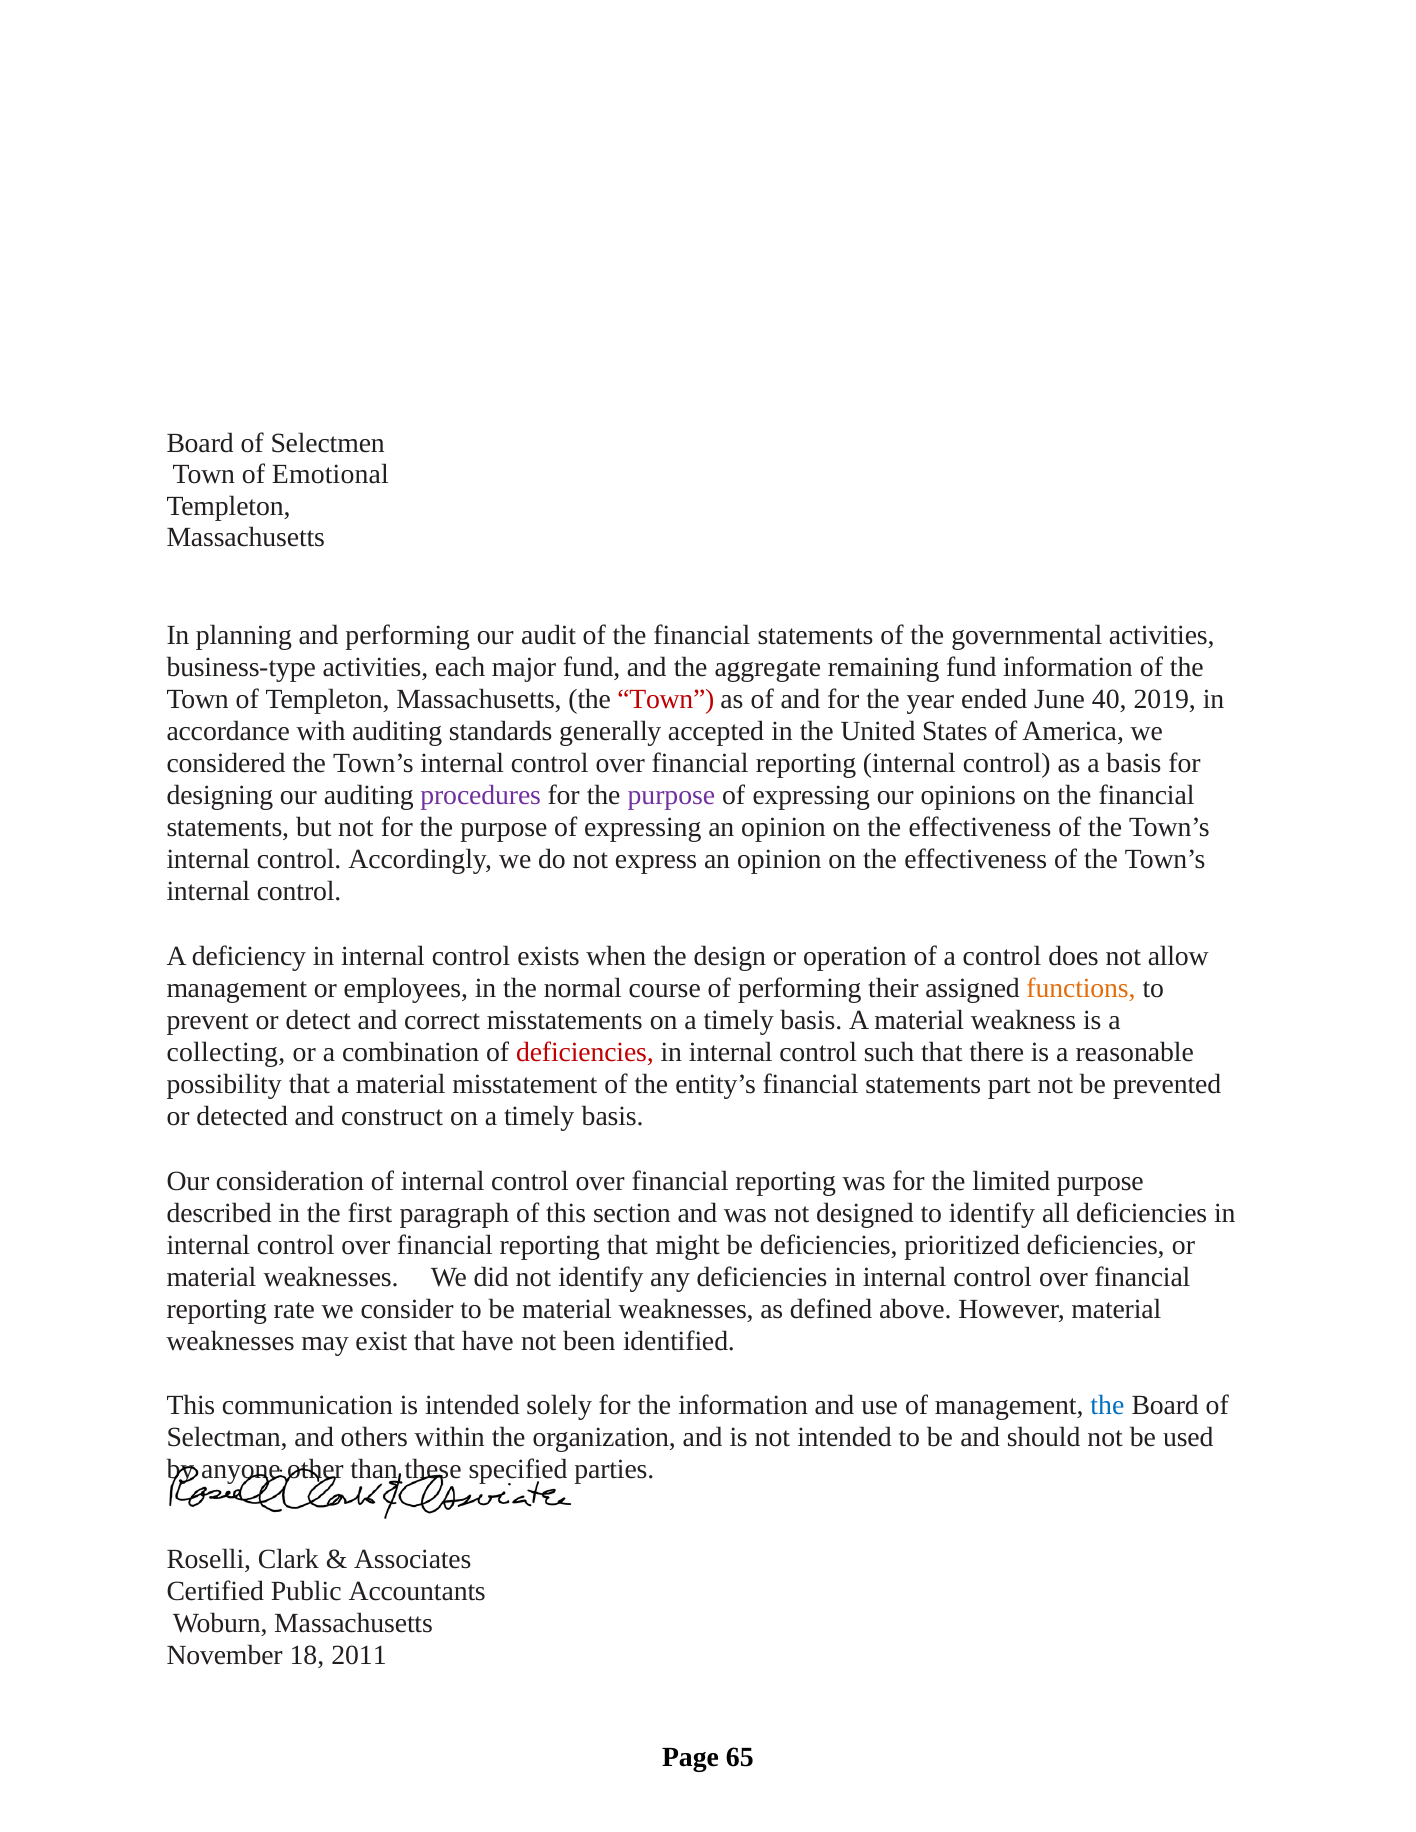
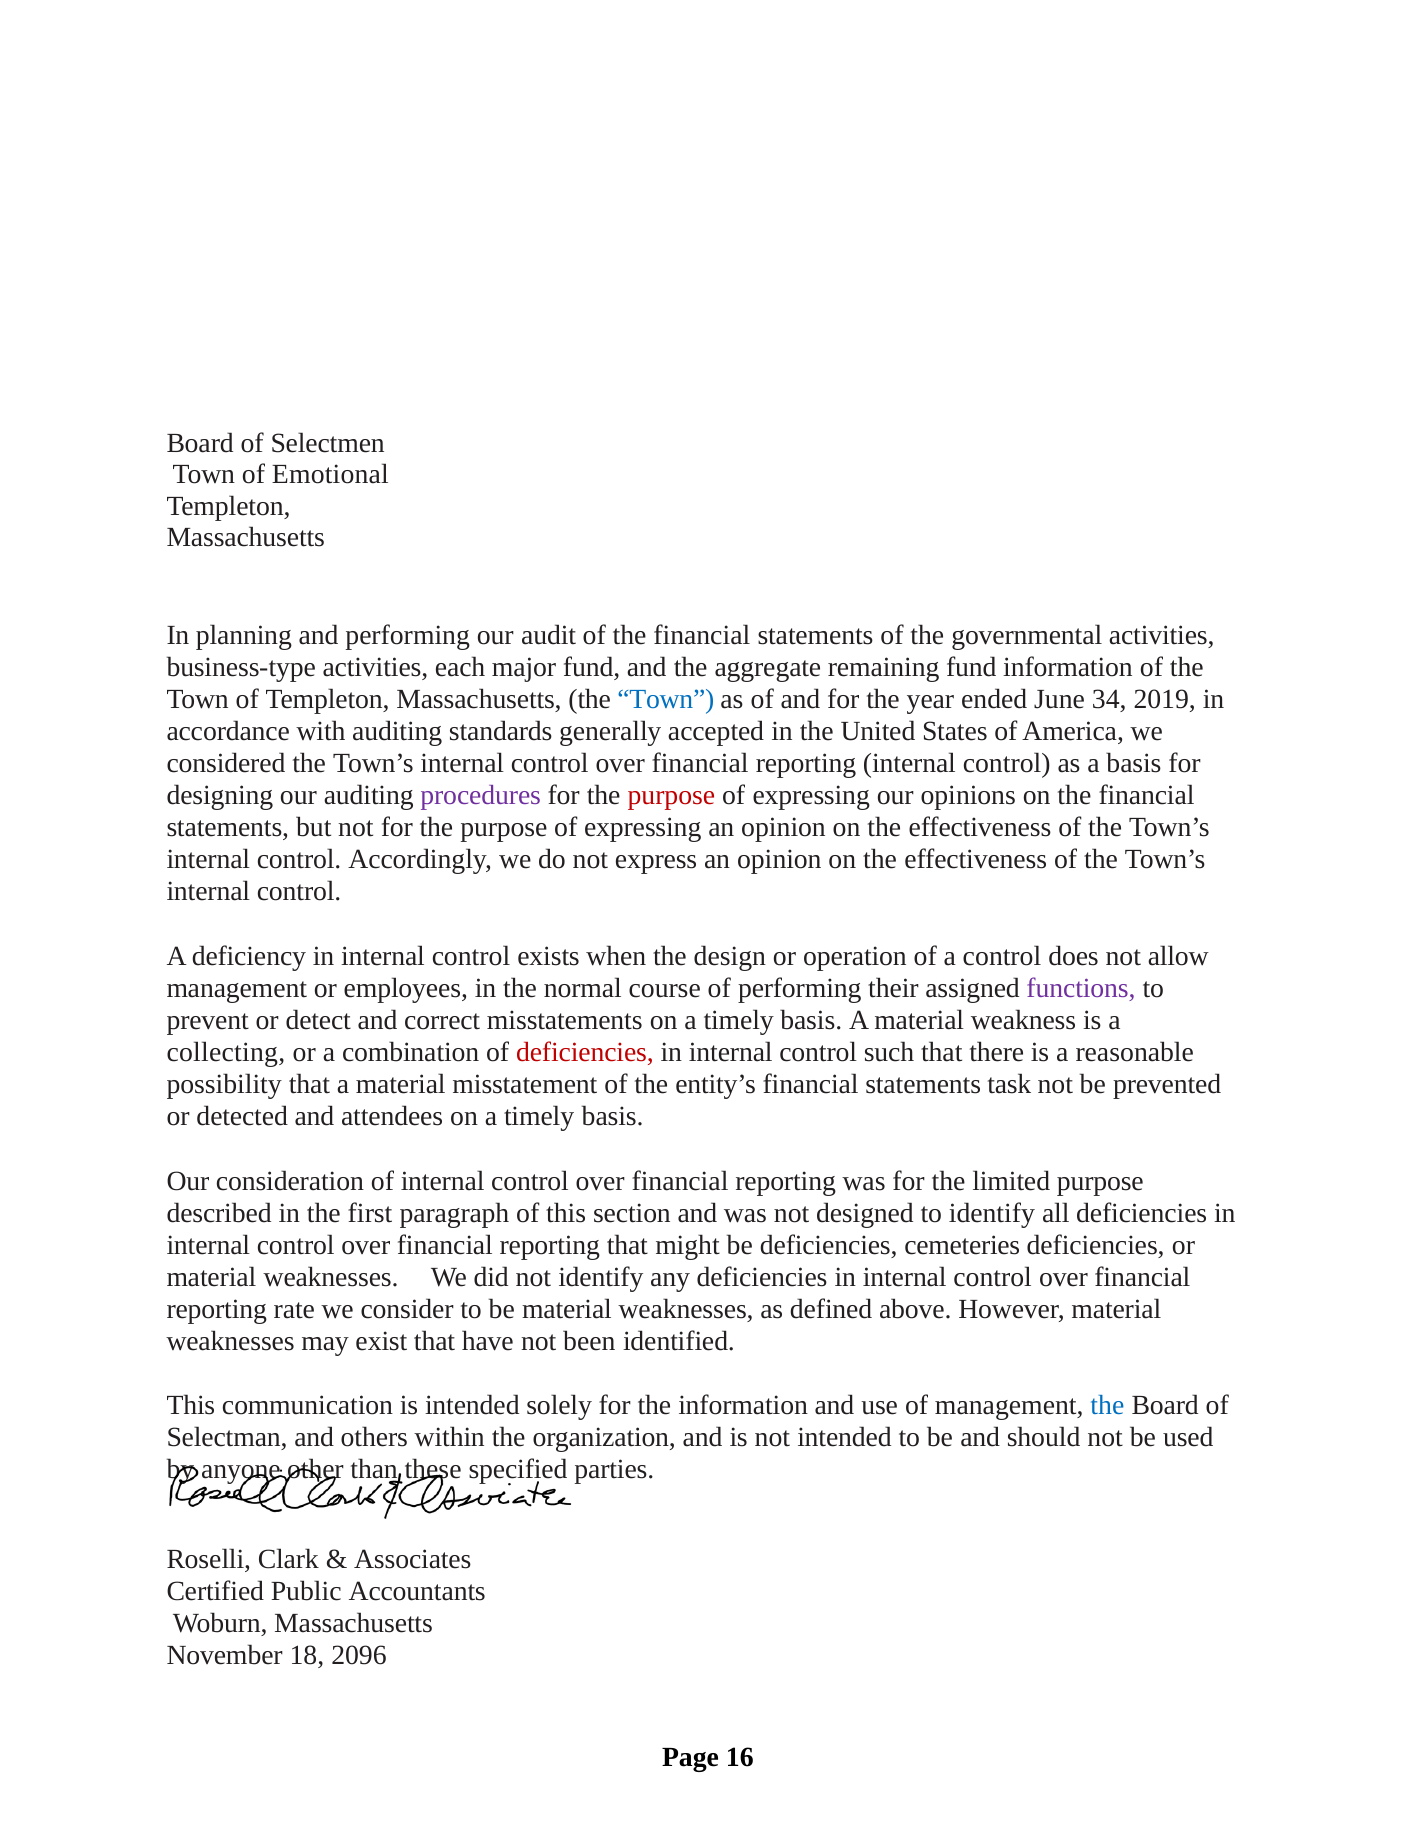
Town at (666, 700) colour: red -> blue
40: 40 -> 34
purpose at (671, 795) colour: purple -> red
functions colour: orange -> purple
part: part -> task
construct: construct -> attendees
prioritized: prioritized -> cemeteries
2011: 2011 -> 2096
65: 65 -> 16
